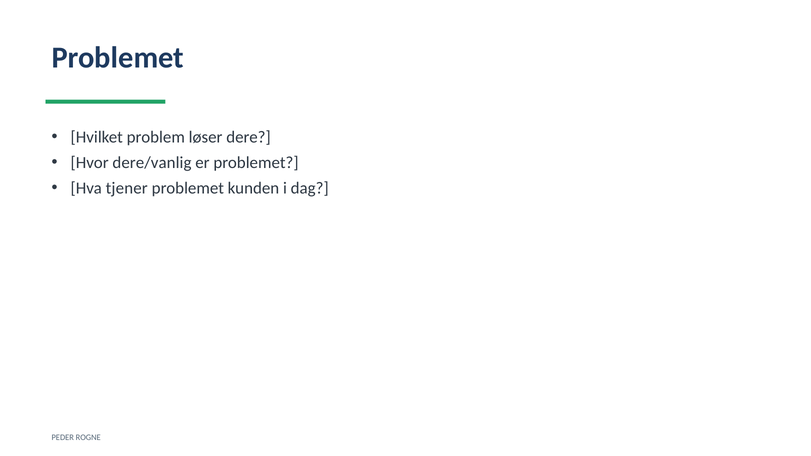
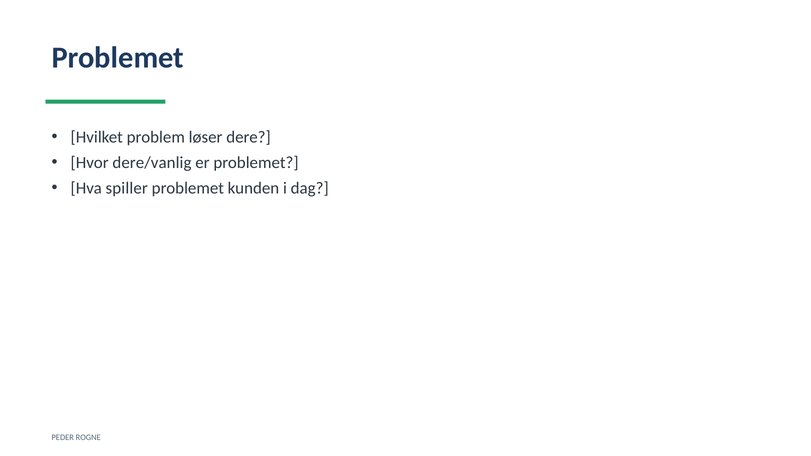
tjener: tjener -> spiller
